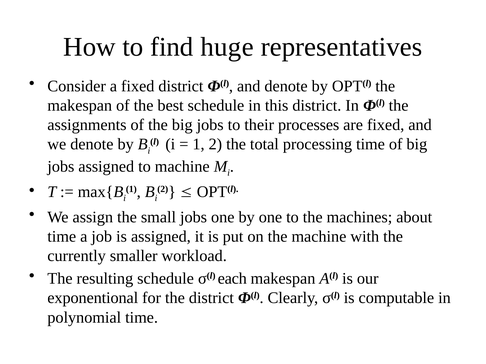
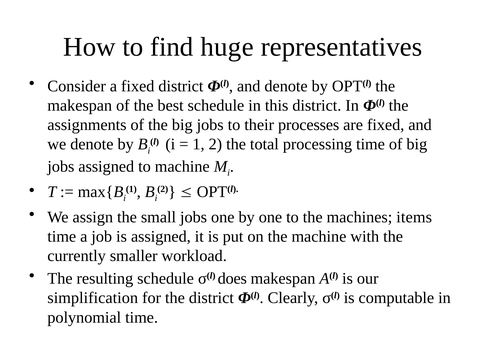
about: about -> items
each: each -> does
exponentional: exponentional -> simplification
